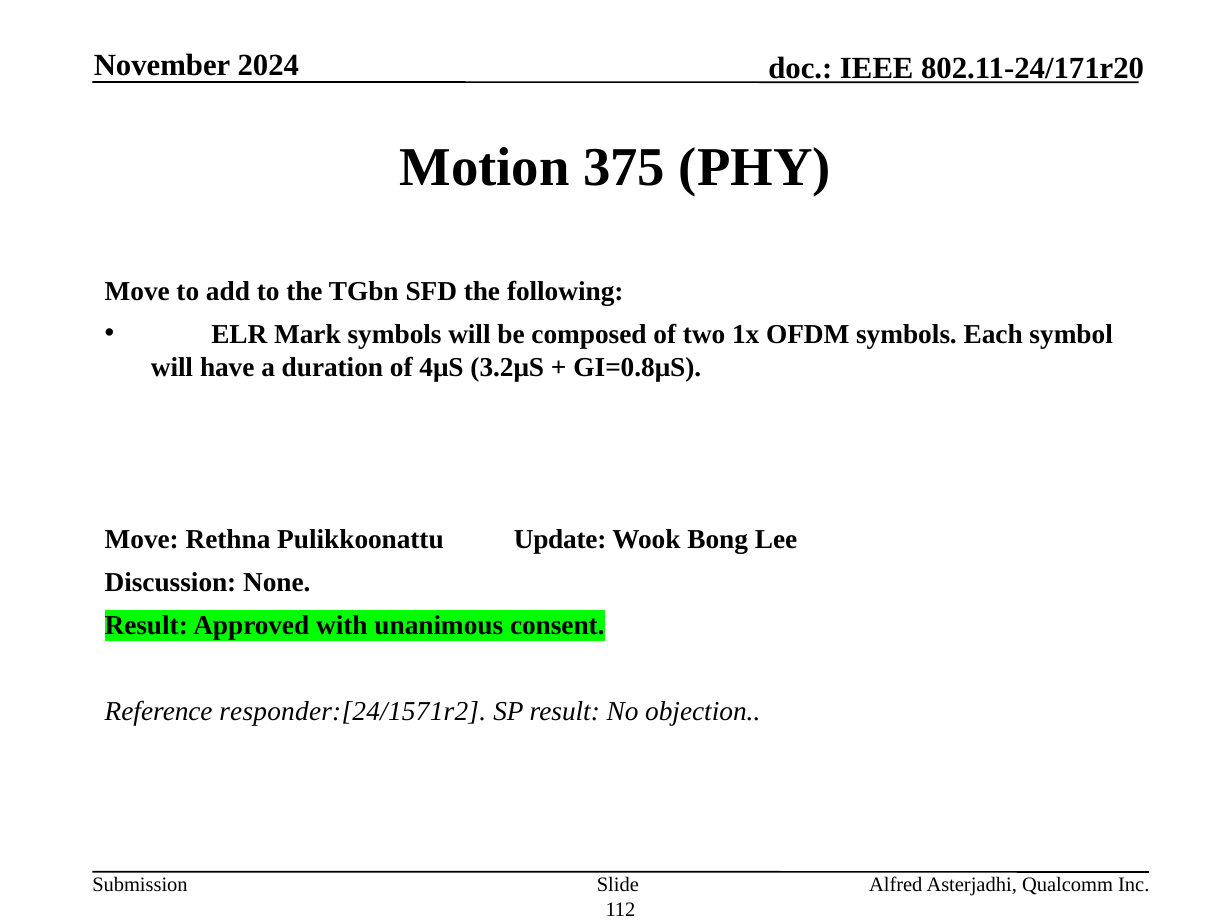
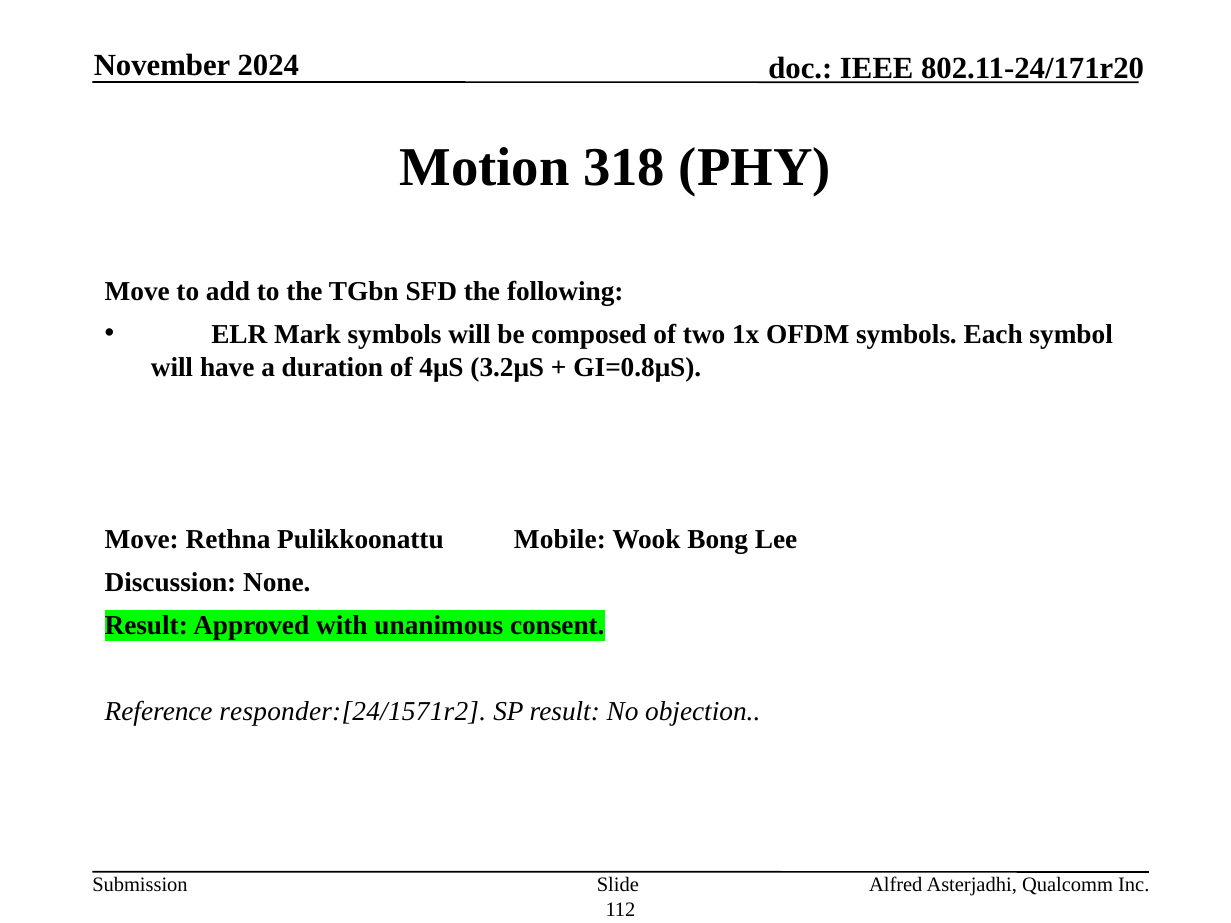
375: 375 -> 318
Update: Update -> Mobile
